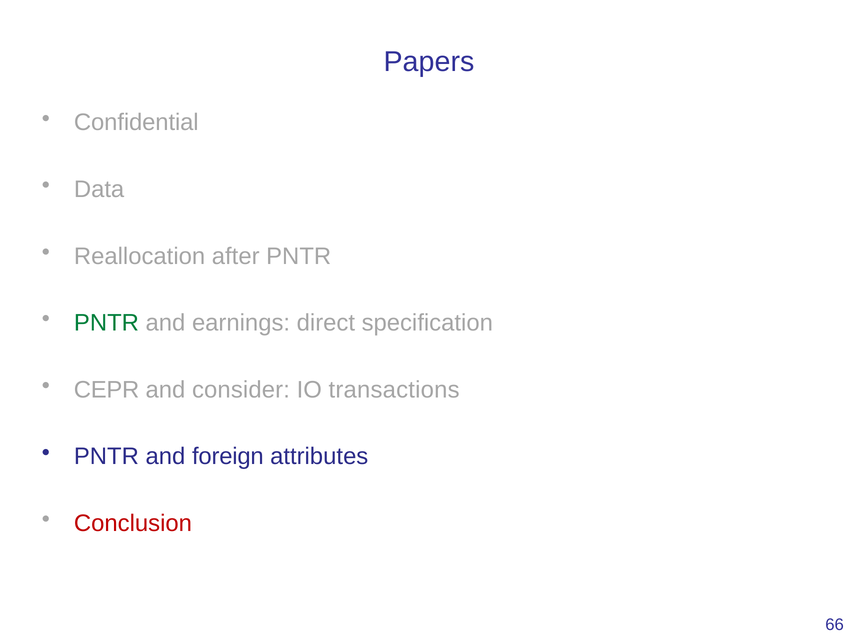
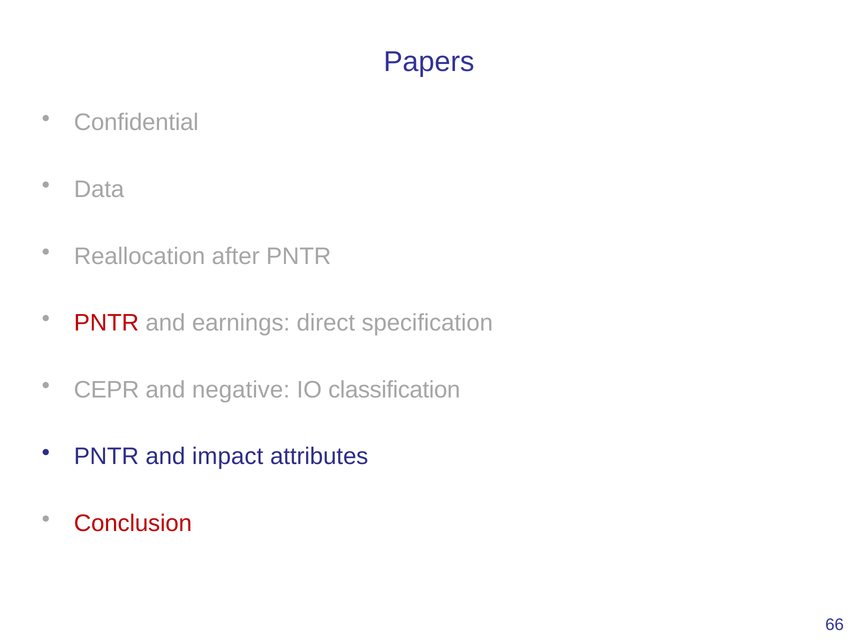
PNTR at (106, 323) colour: green -> red
consider: consider -> negative
transactions: transactions -> classification
foreign: foreign -> impact
